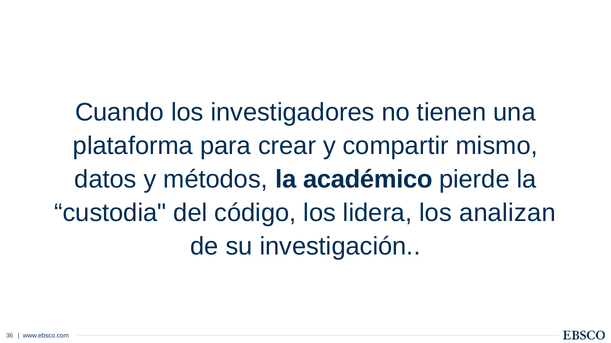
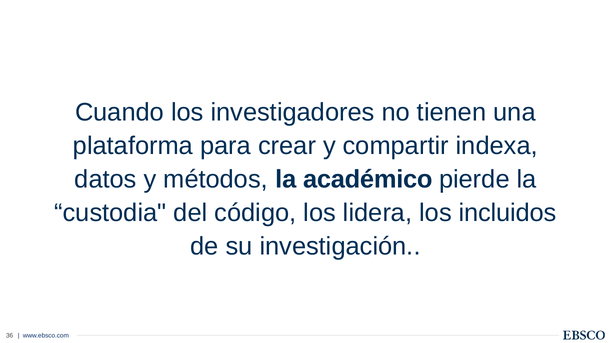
mismo: mismo -> indexa
analizan: analizan -> incluidos
